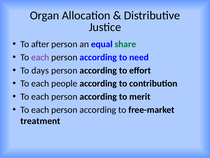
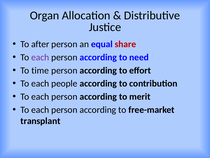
share colour: green -> red
days: days -> time
treatment: treatment -> transplant
